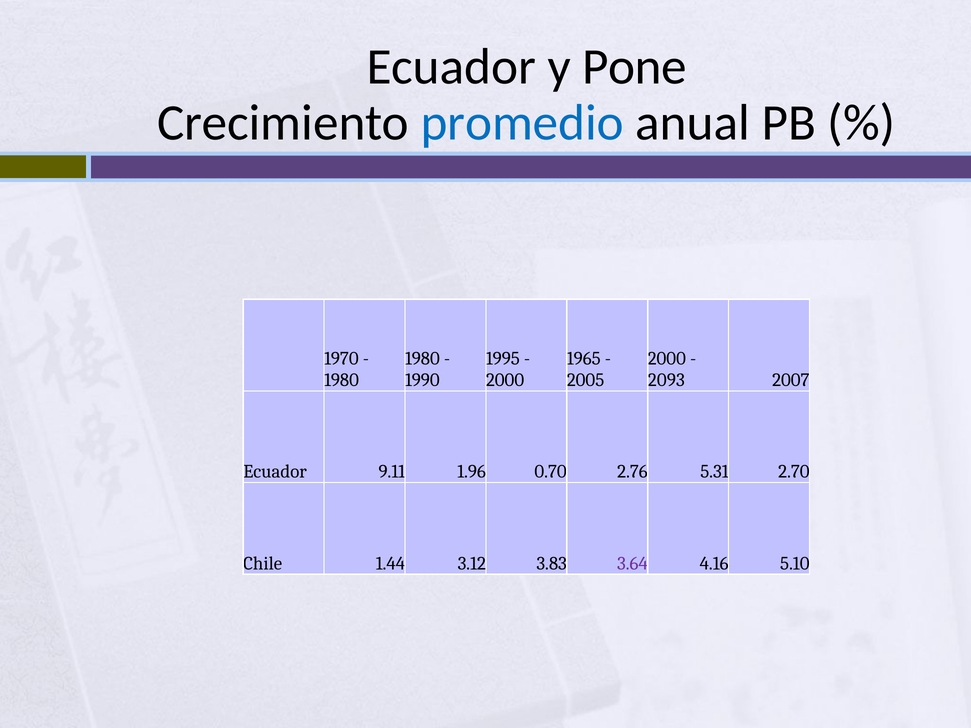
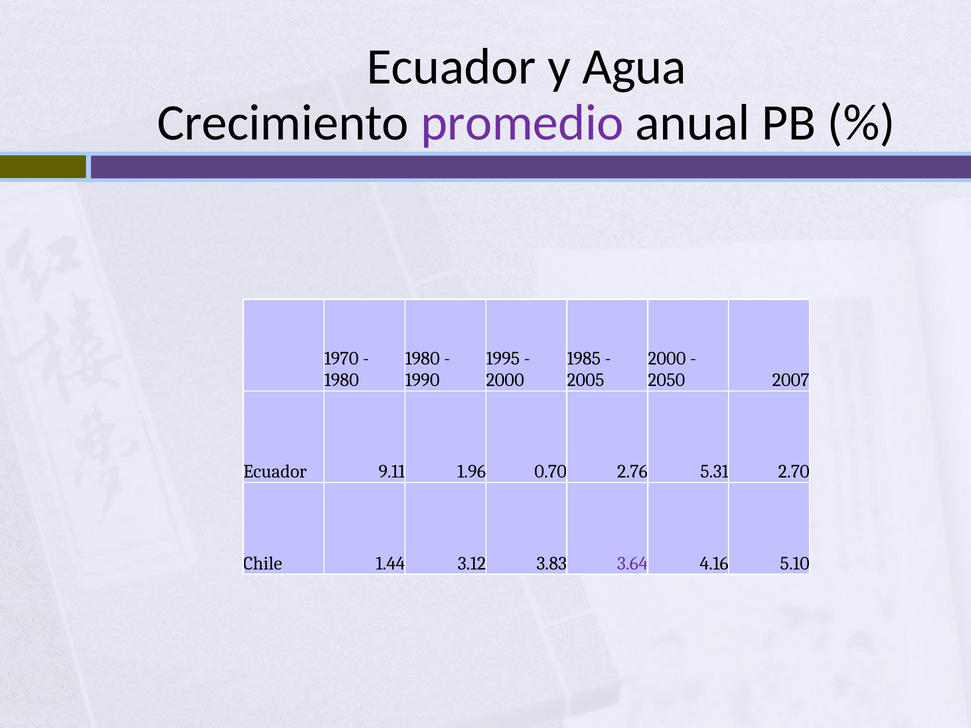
Pone: Pone -> Agua
promedio colour: blue -> purple
1965: 1965 -> 1985
2093: 2093 -> 2050
